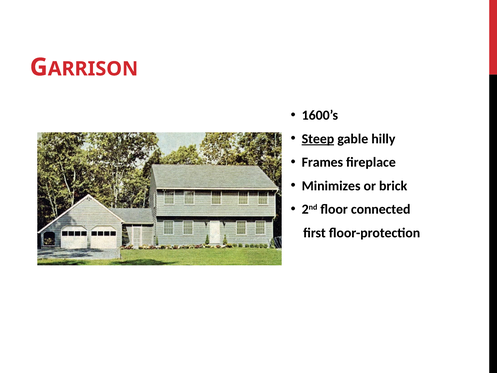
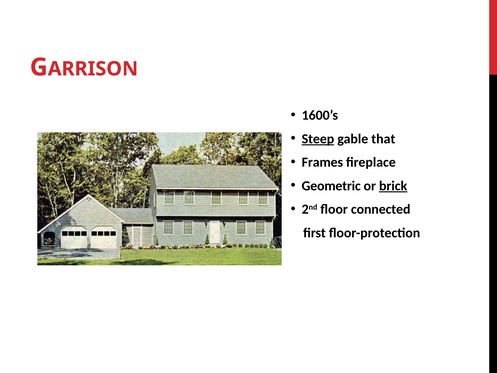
hilly: hilly -> that
Minimizes: Minimizes -> Geometric
brick underline: none -> present
